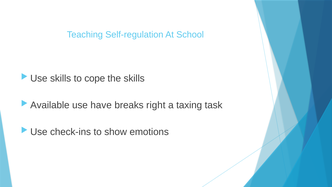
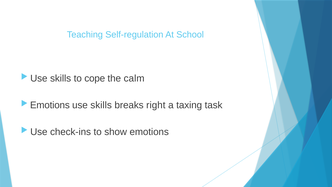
the skills: skills -> calm
Available at (50, 105): Available -> Emotions
have at (101, 105): have -> skills
